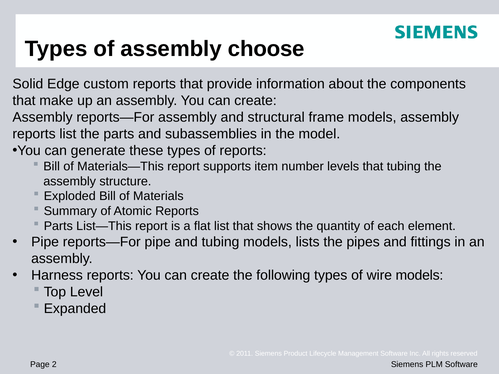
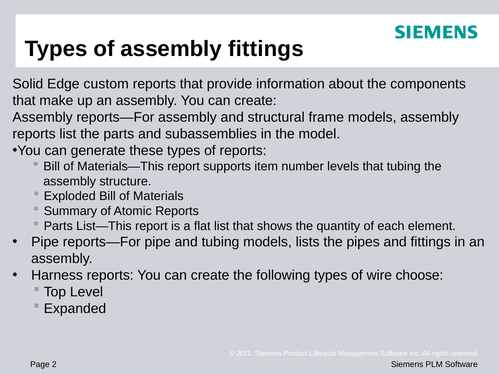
assembly choose: choose -> fittings
wire models: models -> choose
